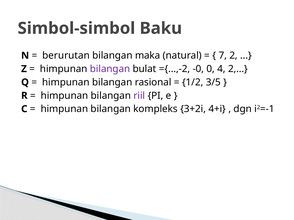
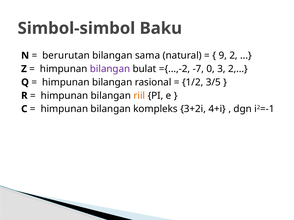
maka: maka -> sama
7: 7 -> 9
-0: -0 -> -7
4: 4 -> 3
riil colour: purple -> orange
